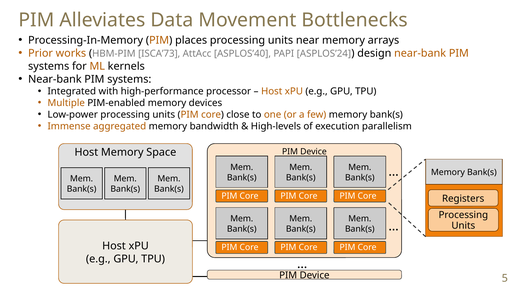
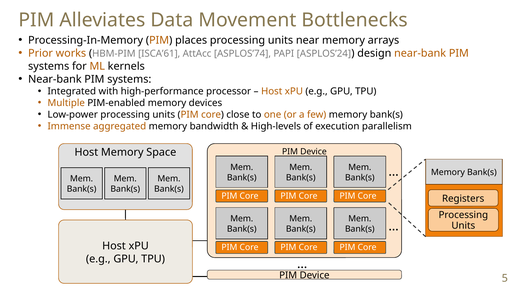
ISCA’73: ISCA’73 -> ISCA’61
ASPLOS’40: ASPLOS’40 -> ASPLOS’74
